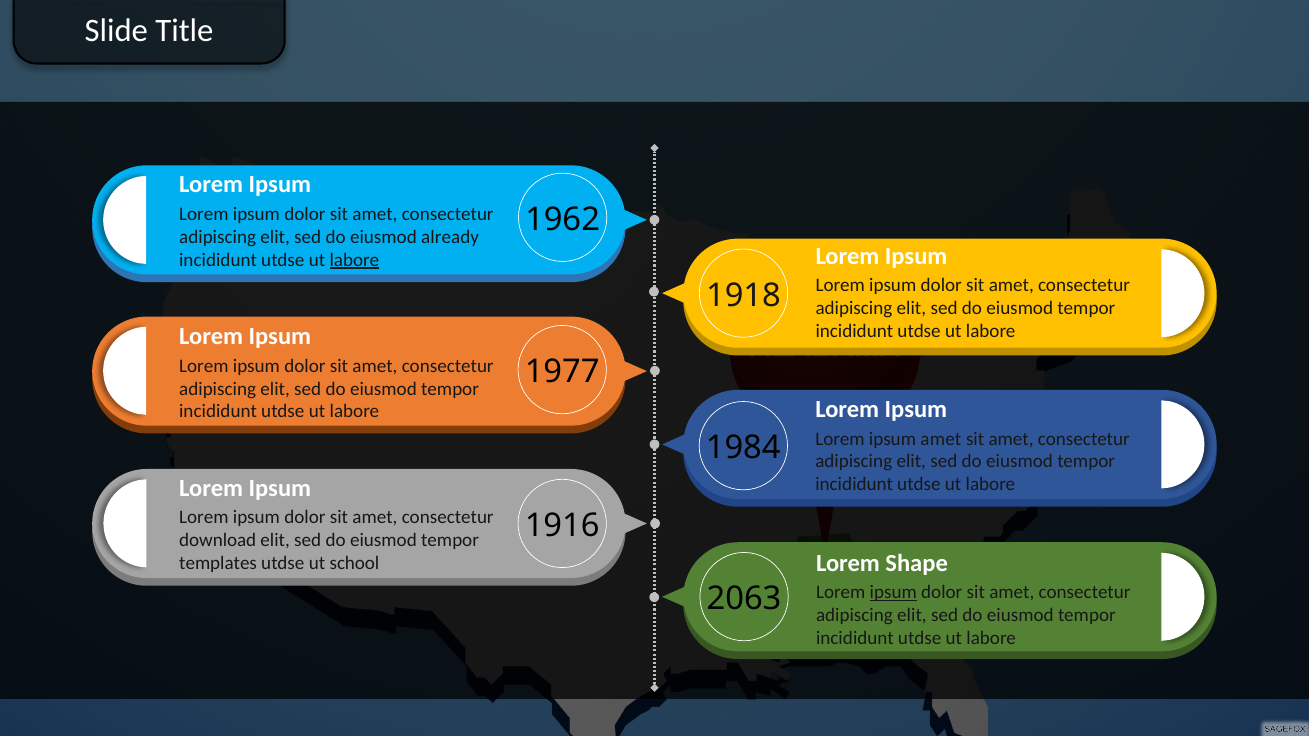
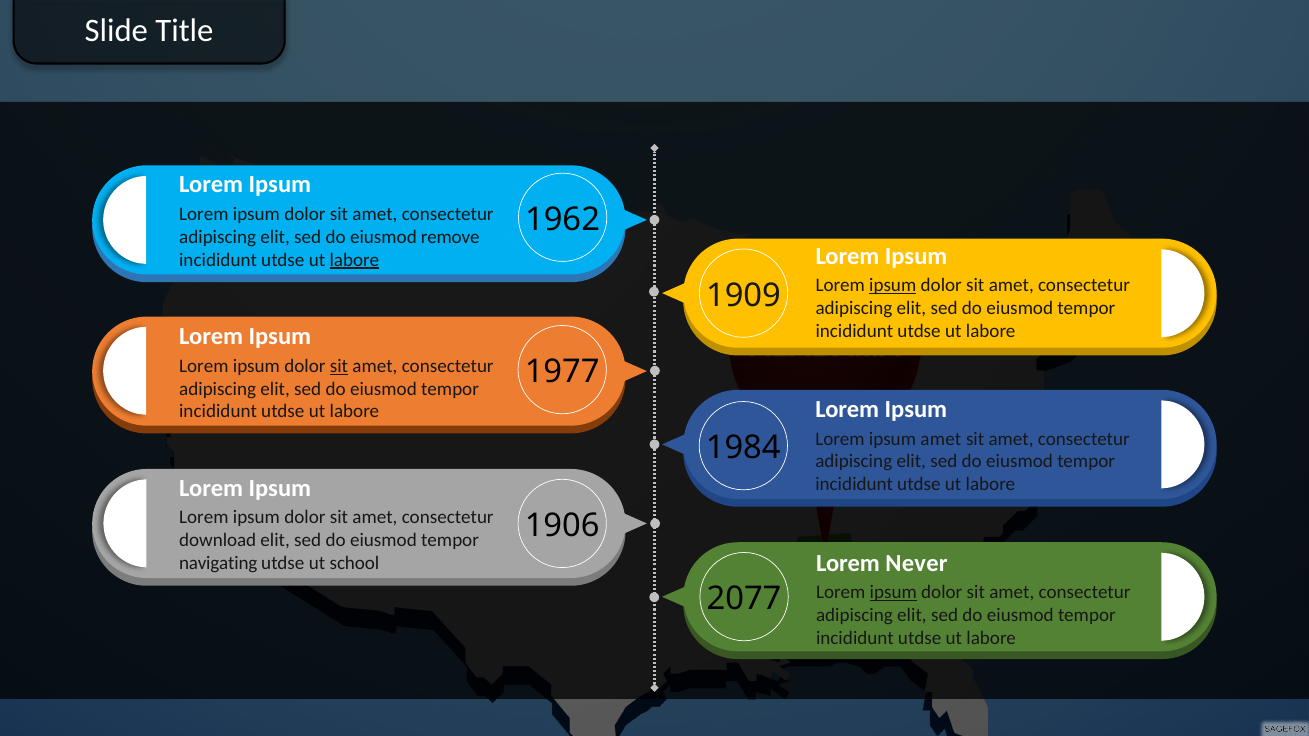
already: already -> remove
ipsum at (893, 286) underline: none -> present
1918: 1918 -> 1909
sit at (339, 366) underline: none -> present
1916: 1916 -> 1906
Shape: Shape -> Never
templates: templates -> navigating
2063: 2063 -> 2077
